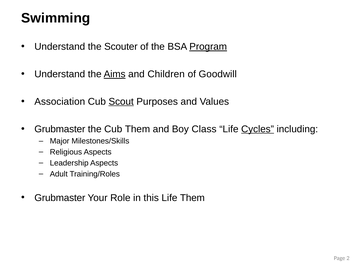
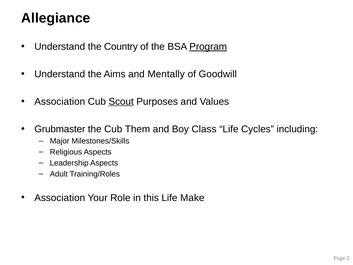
Swimming: Swimming -> Allegiance
Scouter: Scouter -> Country
Aims underline: present -> none
Children: Children -> Mentally
Cycles underline: present -> none
Grubmaster at (60, 198): Grubmaster -> Association
Life Them: Them -> Make
